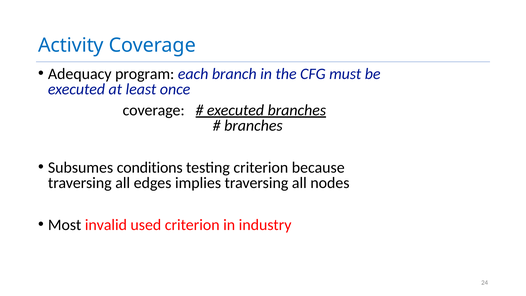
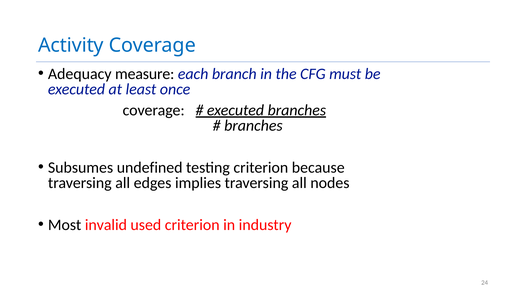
program: program -> measure
conditions: conditions -> undefined
